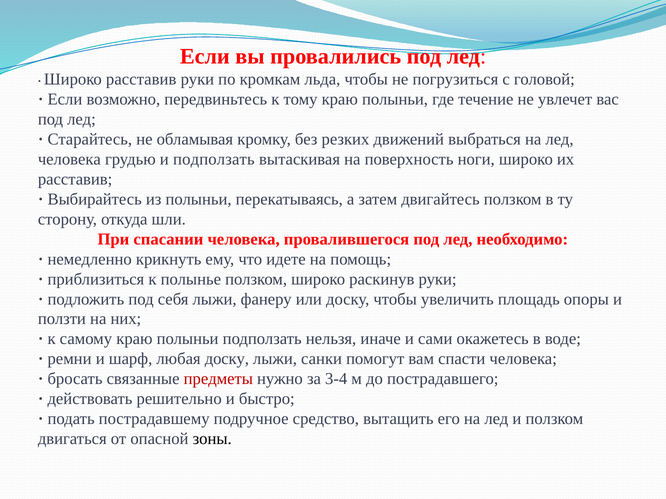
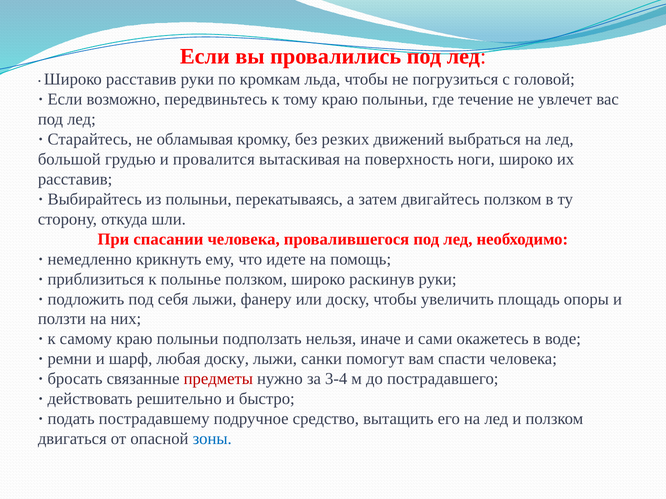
человека at (69, 159): человека -> большой
и подползать: подползать -> провалится
зоны colour: black -> blue
